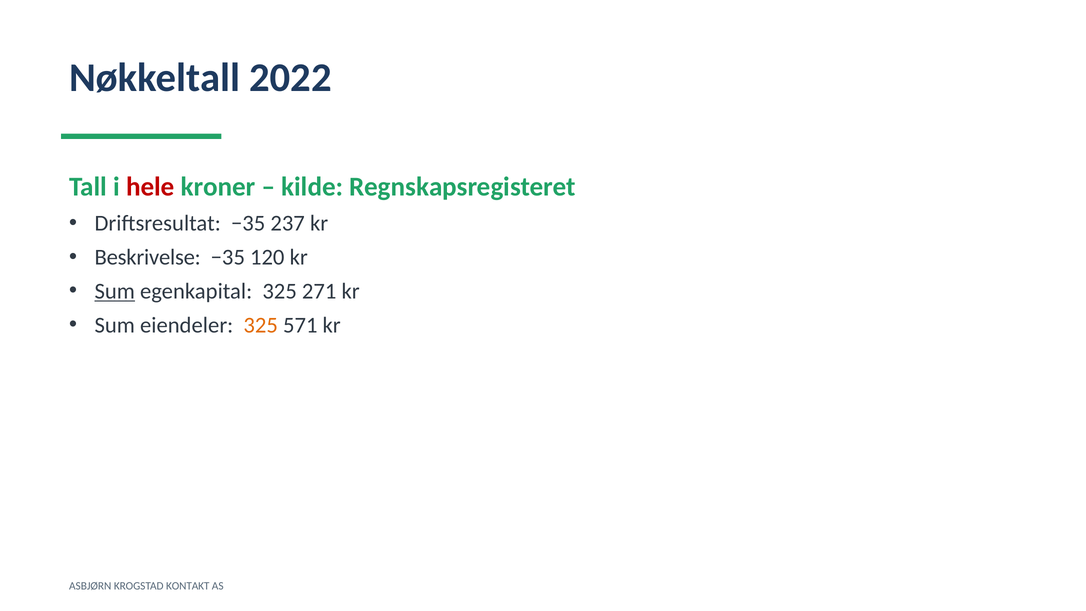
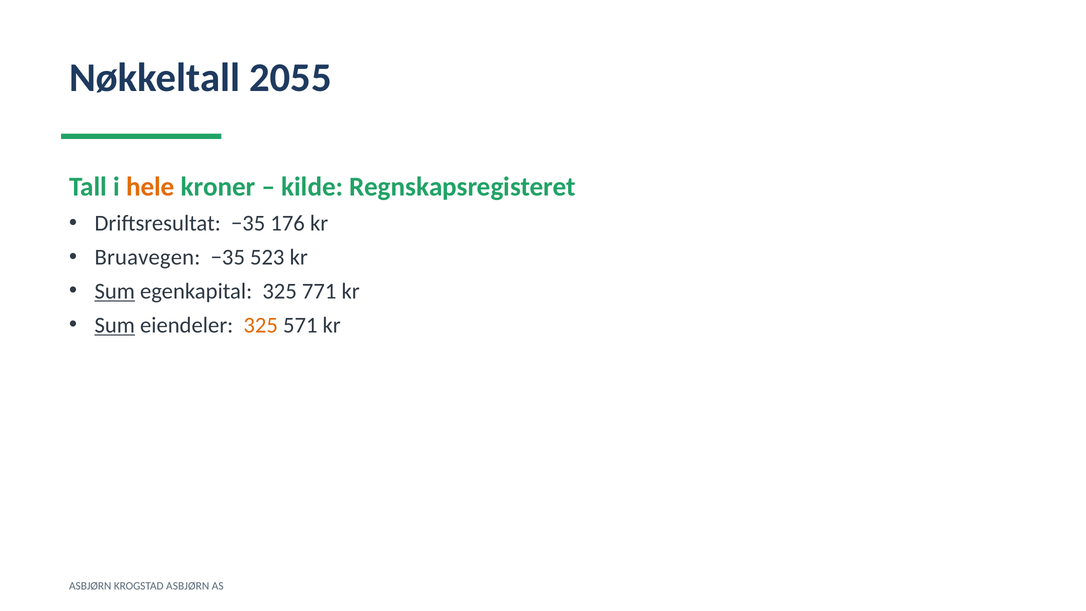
2022: 2022 -> 2055
hele colour: red -> orange
237: 237 -> 176
Beskrivelse: Beskrivelse -> Bruavegen
120: 120 -> 523
271: 271 -> 771
Sum at (115, 325) underline: none -> present
KROGSTAD KONTAKT: KONTAKT -> ASBJØRN
